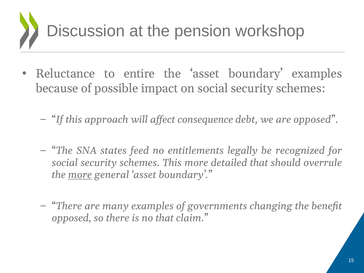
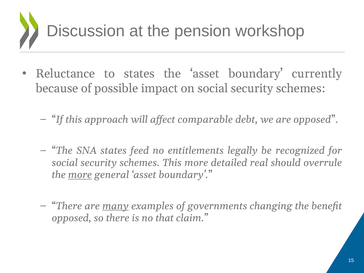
to entire: entire -> states
boundary examples: examples -> currently
consequence: consequence -> comparable
detailed that: that -> real
many underline: none -> present
